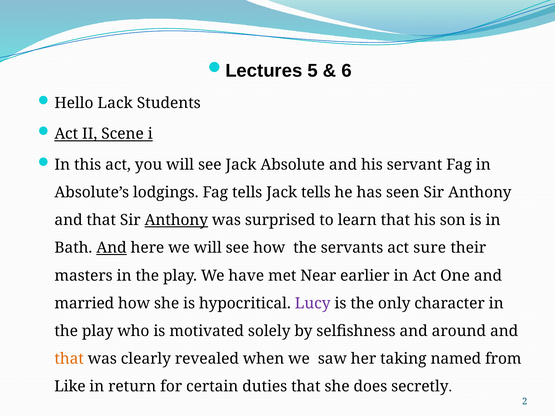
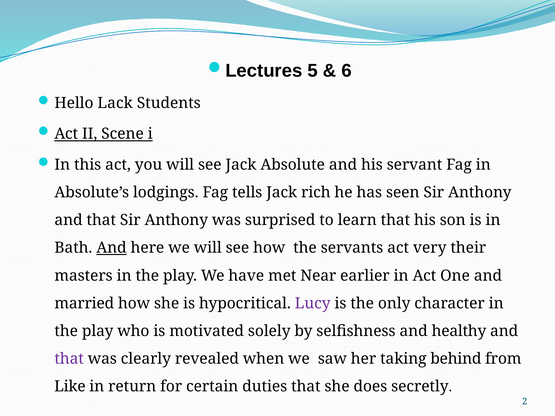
Jack tells: tells -> rich
Anthony at (176, 220) underline: present -> none
sure: sure -> very
around: around -> healthy
that at (69, 359) colour: orange -> purple
named: named -> behind
